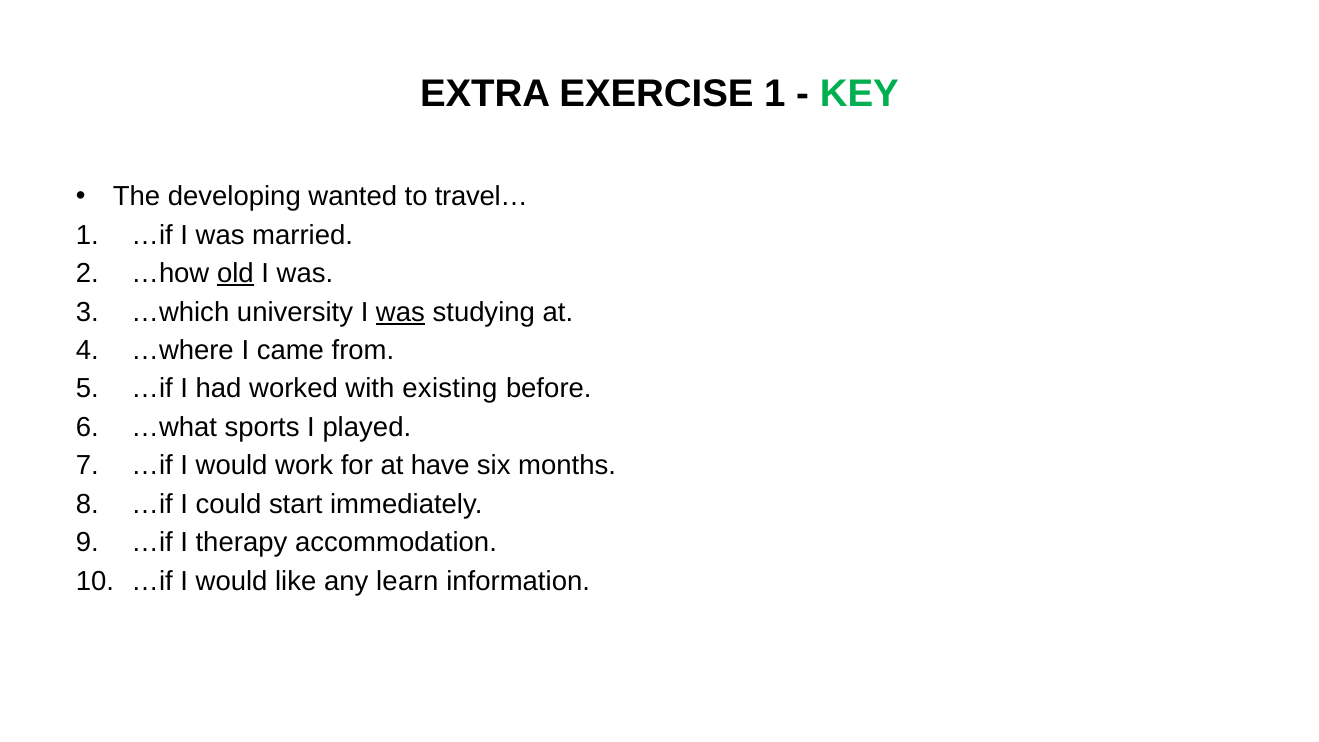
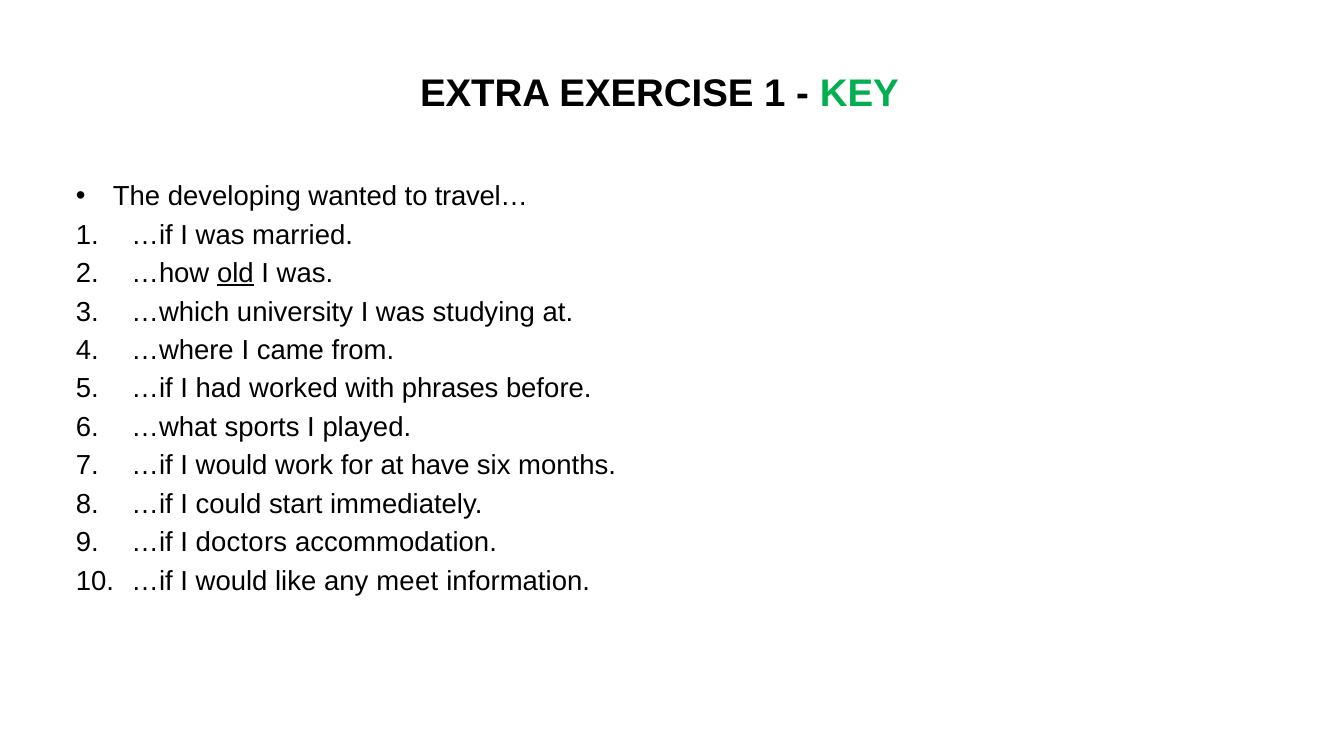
was at (400, 312) underline: present -> none
existing: existing -> phrases
therapy: therapy -> doctors
learn: learn -> meet
